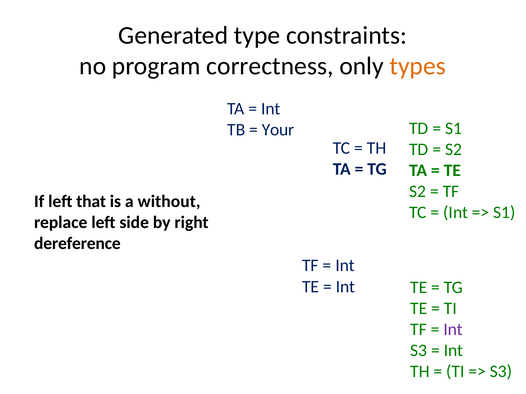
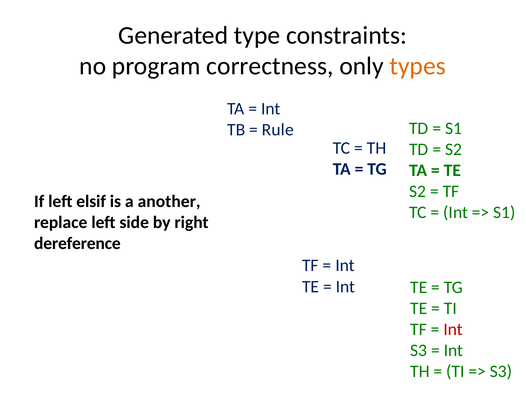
Your: Your -> Rule
that: that -> elsif
without: without -> another
Int at (453, 330) colour: purple -> red
